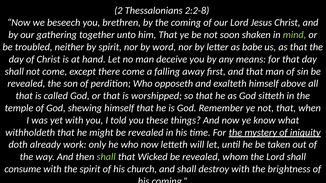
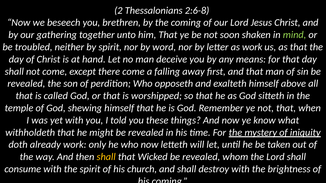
2:2-8: 2:2-8 -> 2:6-8
as babe: babe -> work
shall at (106, 157) colour: light green -> yellow
